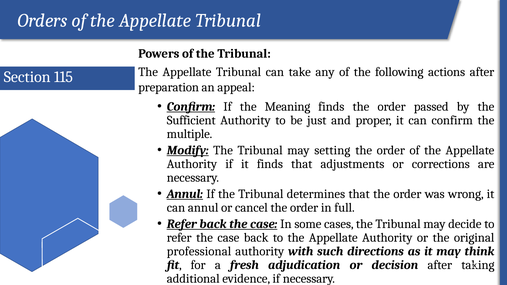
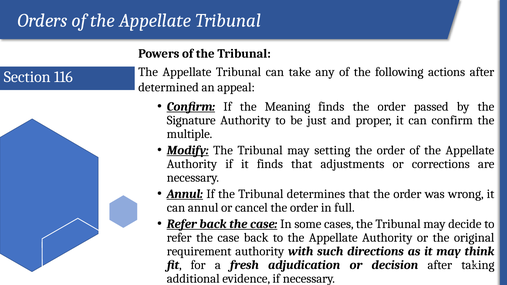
115: 115 -> 116
preparation: preparation -> determined
Sufficient: Sufficient -> Signature
professional: professional -> requirement
